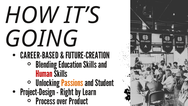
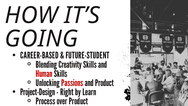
FUTURE-CREATION: FUTURE-CREATION -> FUTURE-STUDENT
Education: Education -> Creativity
Passions colour: orange -> red
and Student: Student -> Product
